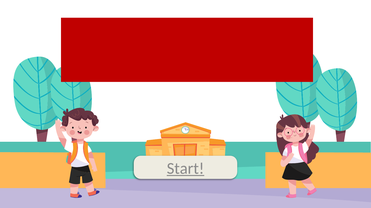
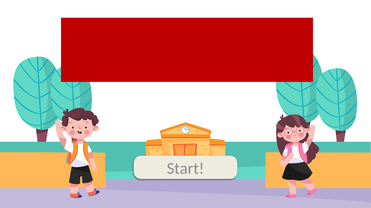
Start underline: present -> none
